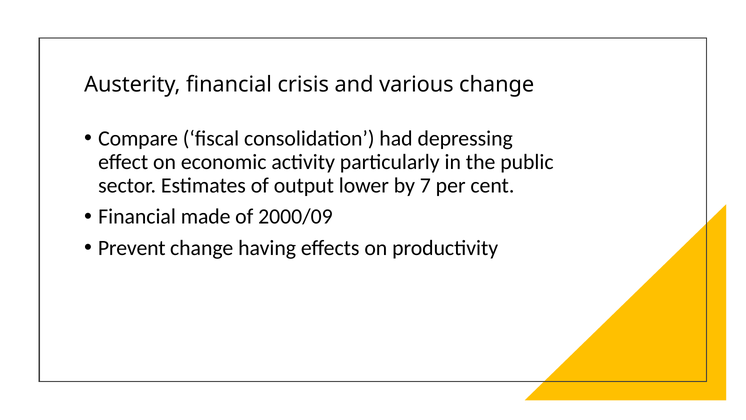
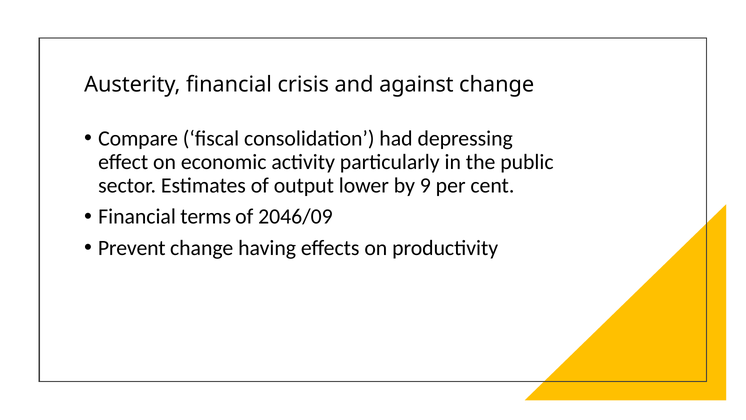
various: various -> against
7: 7 -> 9
made: made -> terms
2000/09: 2000/09 -> 2046/09
